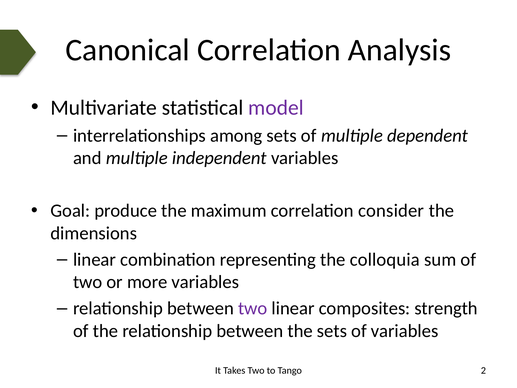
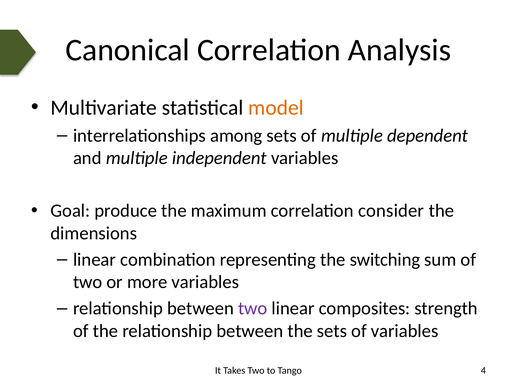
model colour: purple -> orange
colloquia: colloquia -> switching
2: 2 -> 4
